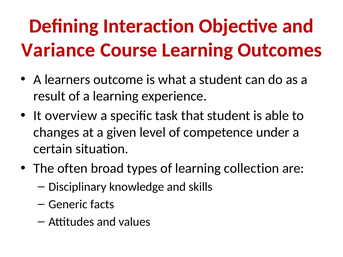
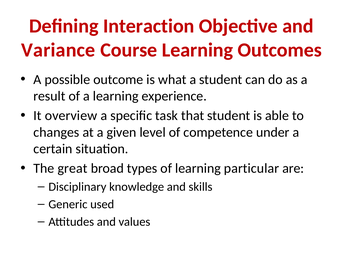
learners: learners -> possible
often: often -> great
collection: collection -> particular
facts: facts -> used
